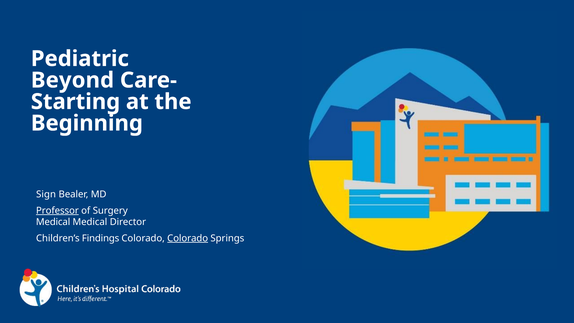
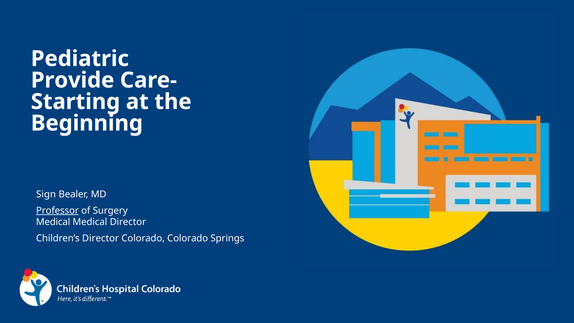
Beyond: Beyond -> Provide
Children’s Findings: Findings -> Director
Colorado at (188, 238) underline: present -> none
